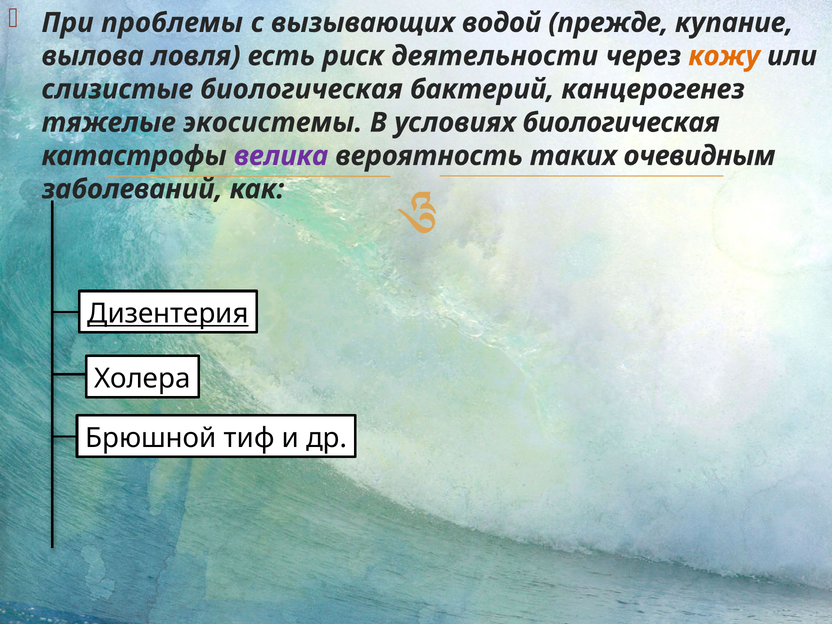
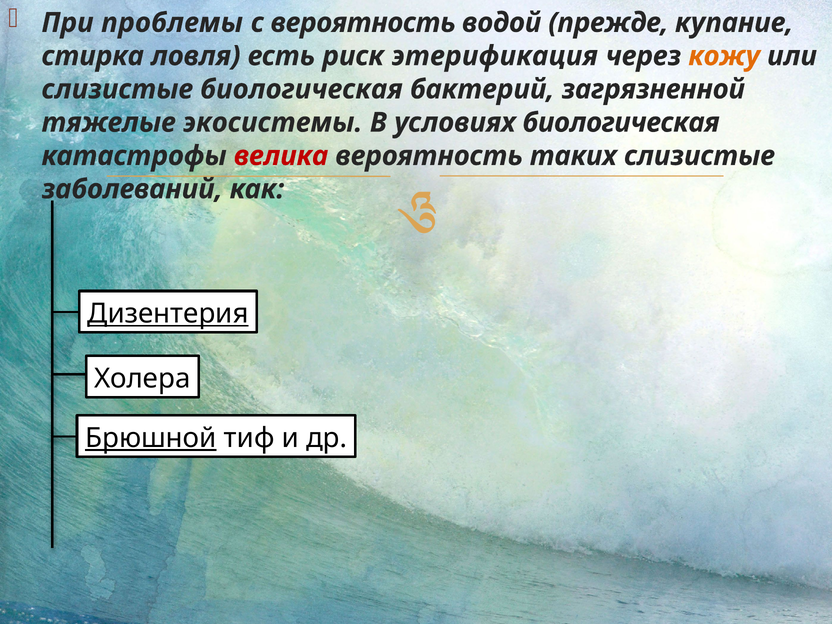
с вызывающих: вызывающих -> вероятность
вылова: вылова -> стирка
деятельности: деятельности -> этерификация
канцерогенез: канцерогенез -> загрязненной
велика colour: purple -> red
таких очевидным: очевидным -> слизистые
Брюшной underline: none -> present
